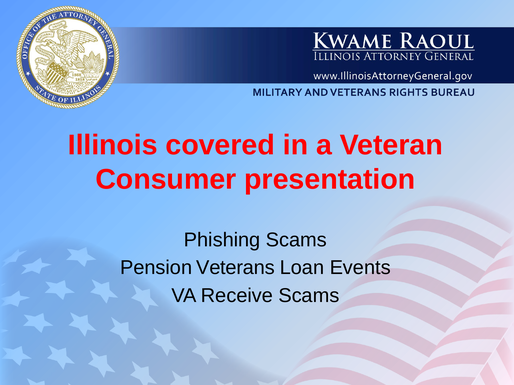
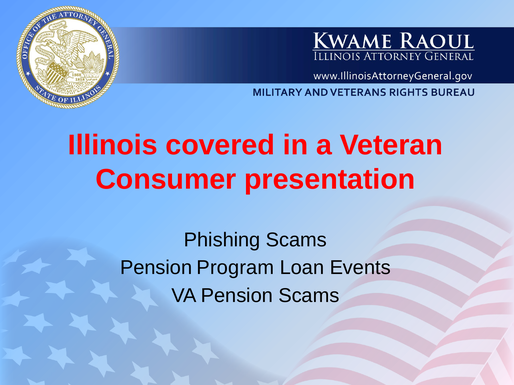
Veterans: Veterans -> Program
VA Receive: Receive -> Pension
